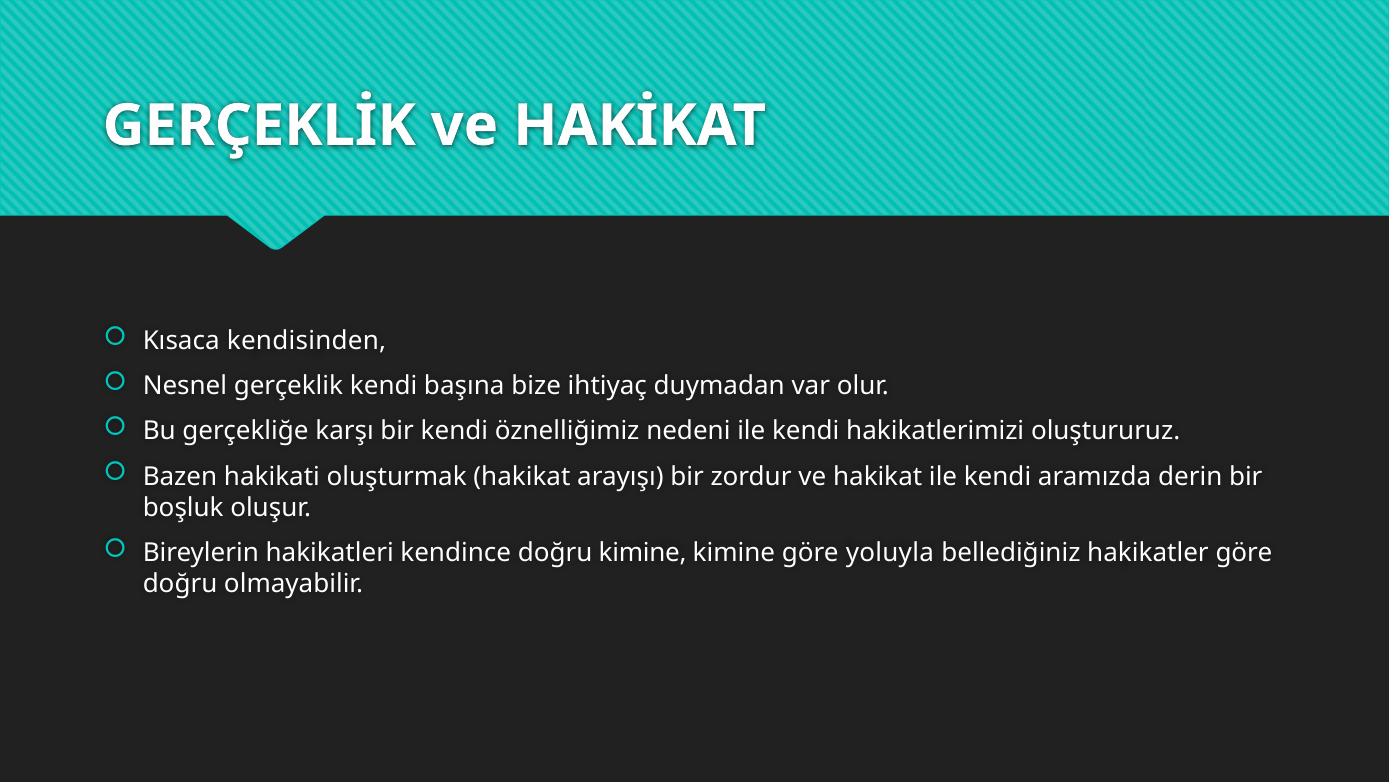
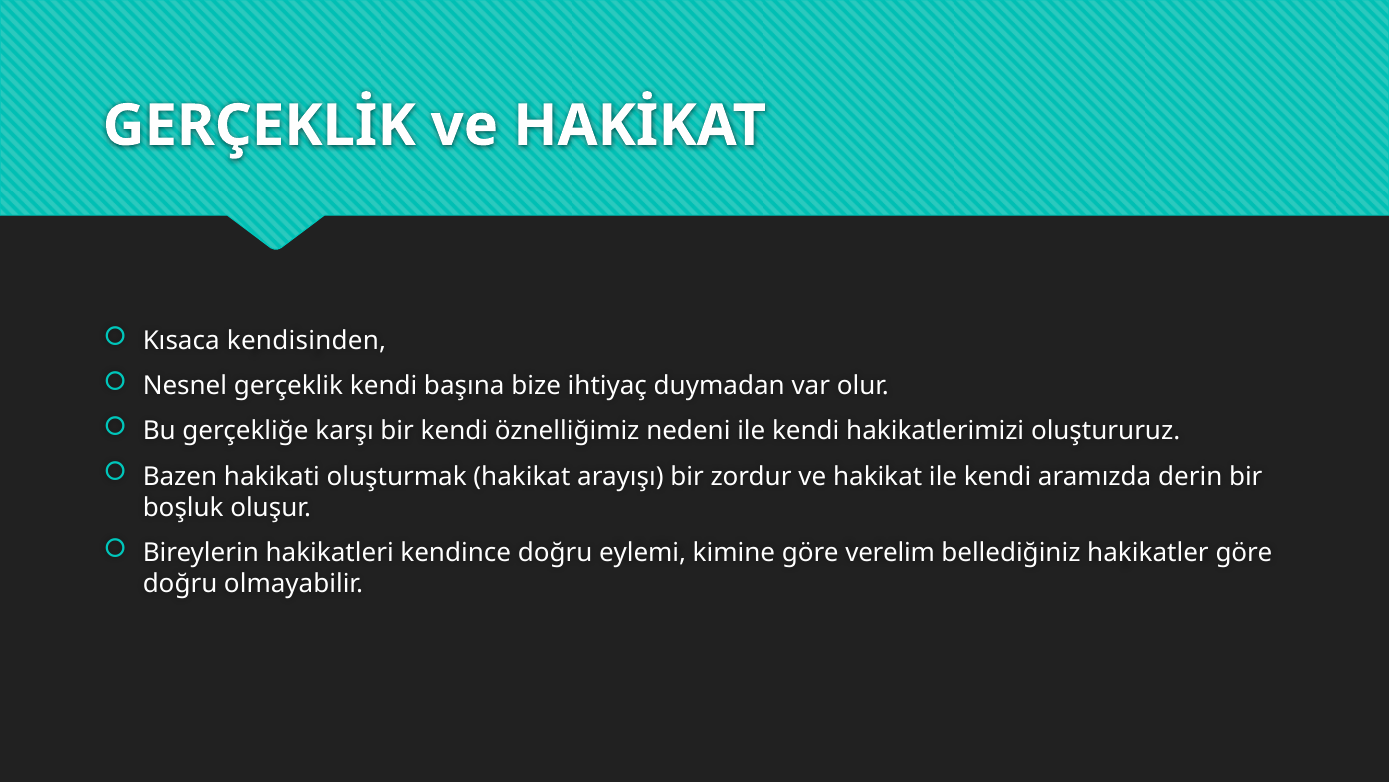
doğru kimine: kimine -> eylemi
yoluyla: yoluyla -> verelim
